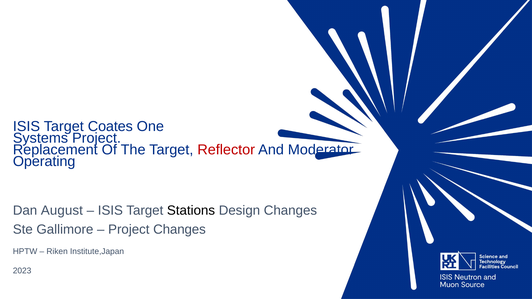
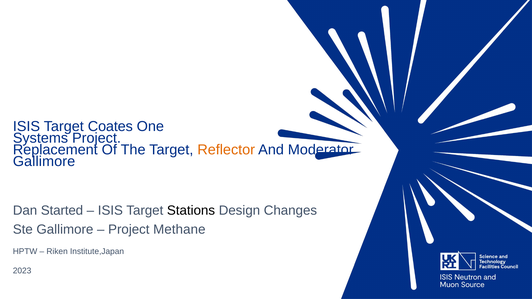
Reflector colour: red -> orange
Operating at (44, 161): Operating -> Gallimore
August: August -> Started
Project Changes: Changes -> Methane
